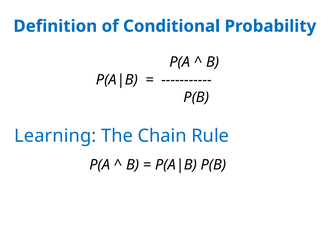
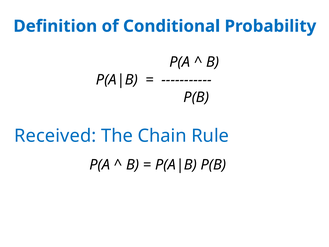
Learning: Learning -> Received
